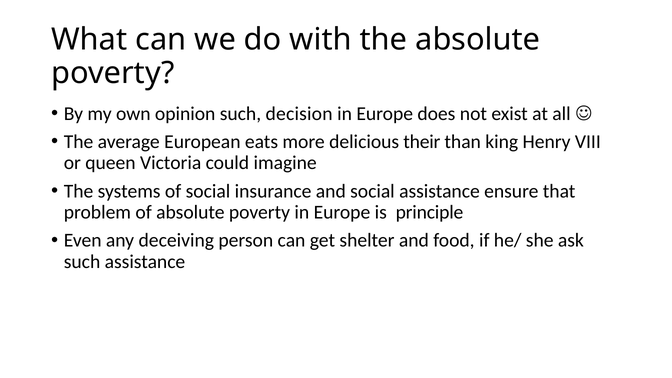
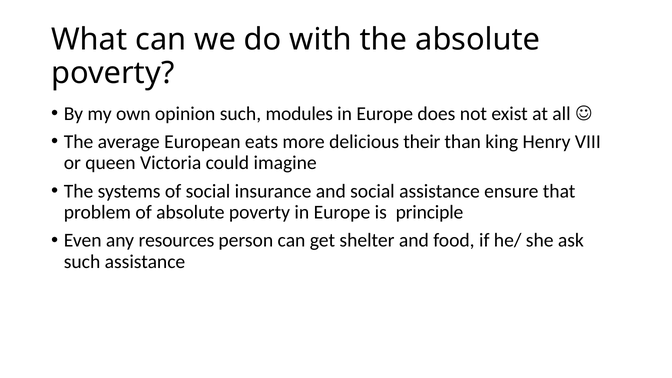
decision: decision -> modules
deceiving: deceiving -> resources
